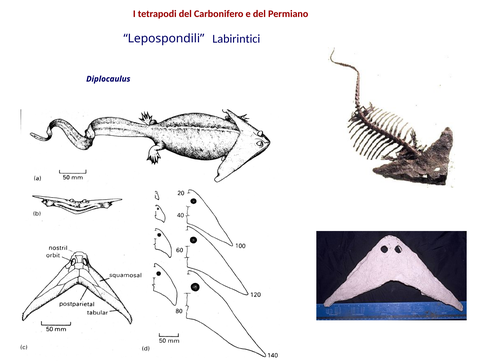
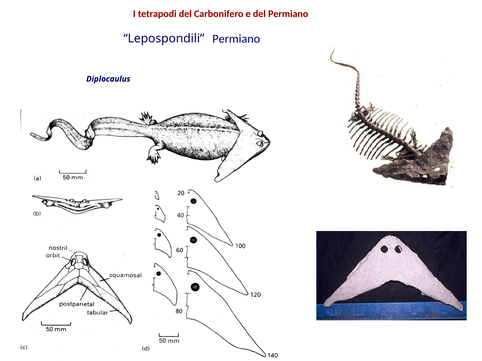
Labirintici at (236, 39): Labirintici -> Permiano
